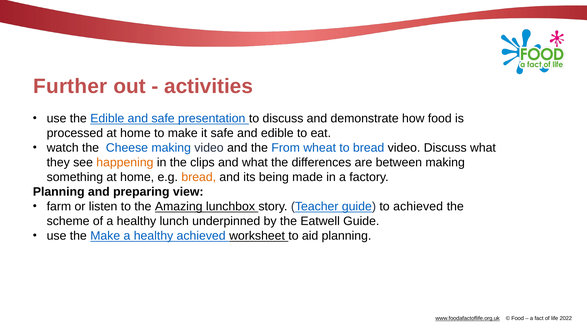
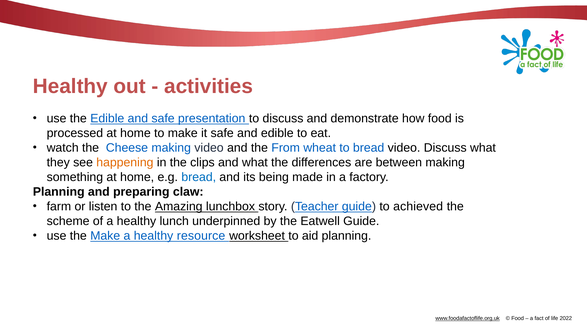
Further at (70, 86): Further -> Healthy
bread at (199, 177) colour: orange -> blue
view: view -> claw
healthy achieved: achieved -> resource
